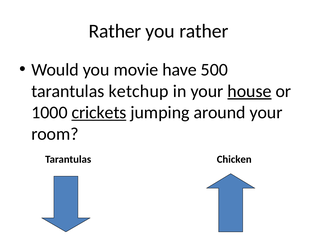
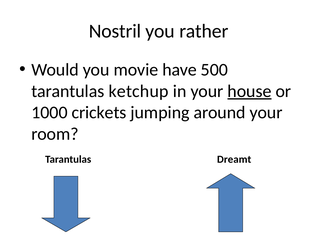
Rather at (115, 31): Rather -> Nostril
crickets underline: present -> none
Chicken: Chicken -> Dreamt
